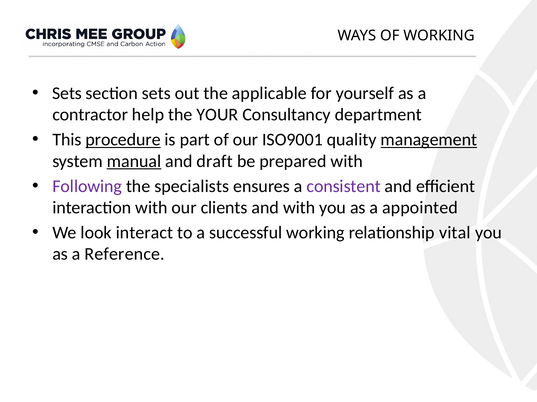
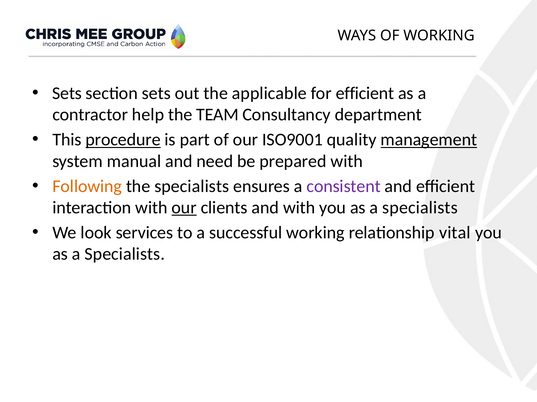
for yourself: yourself -> efficient
YOUR: YOUR -> TEAM
manual underline: present -> none
draft: draft -> need
Following colour: purple -> orange
our at (184, 208) underline: none -> present
appointed at (420, 208): appointed -> specialists
interact: interact -> services
Reference at (125, 254): Reference -> Specialists
